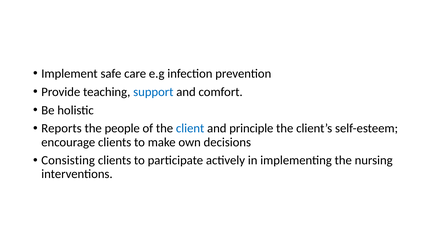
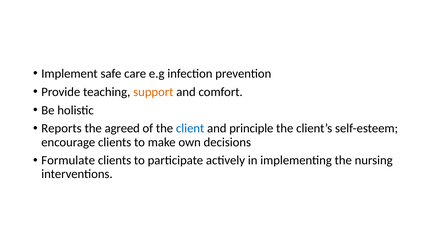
support colour: blue -> orange
people: people -> agreed
Consisting: Consisting -> Formulate
